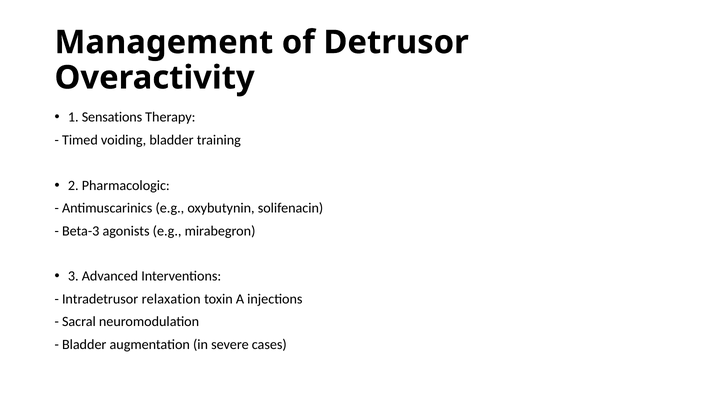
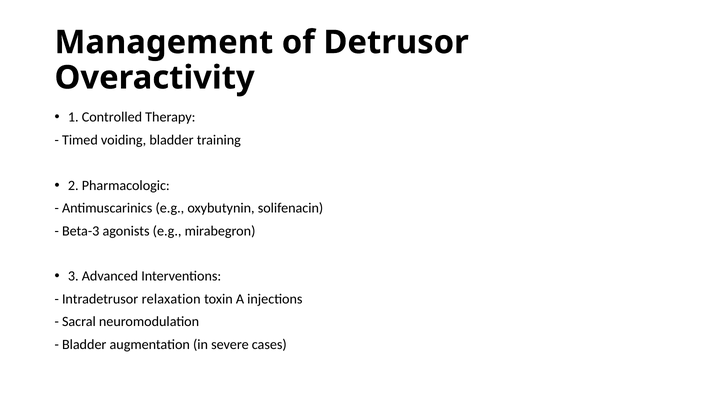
Sensations: Sensations -> Controlled
